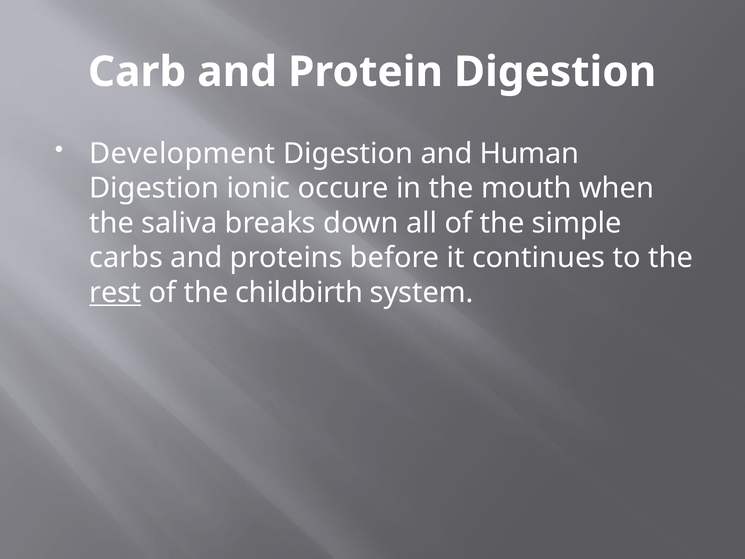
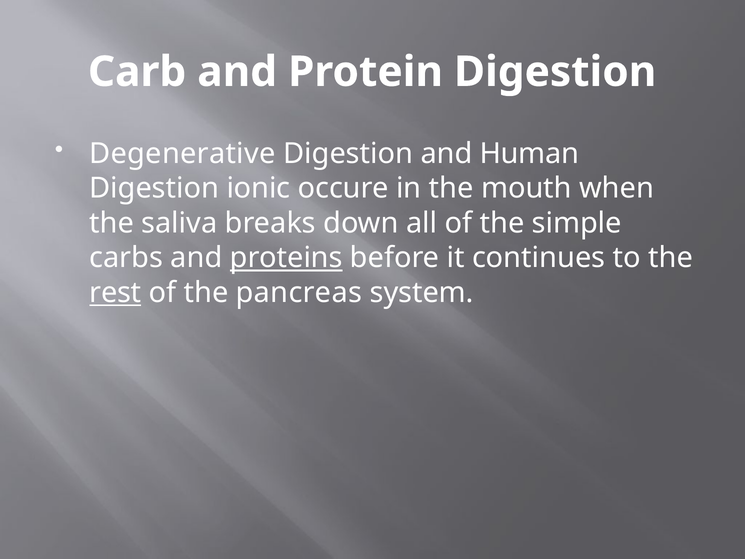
Development: Development -> Degenerative
proteins underline: none -> present
childbirth: childbirth -> pancreas
